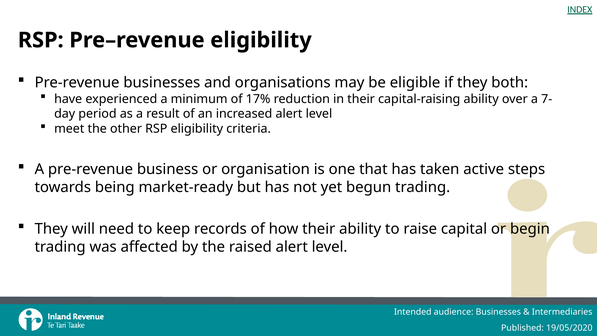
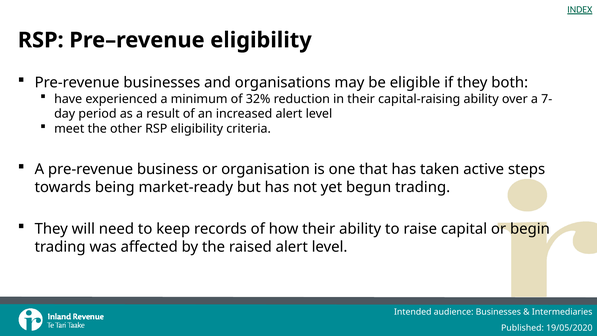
17%: 17% -> 32%
